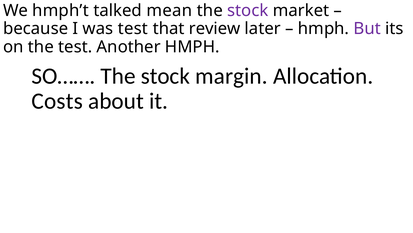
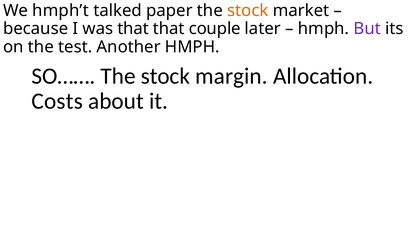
mean: mean -> paper
stock at (248, 10) colour: purple -> orange
was test: test -> that
review: review -> couple
